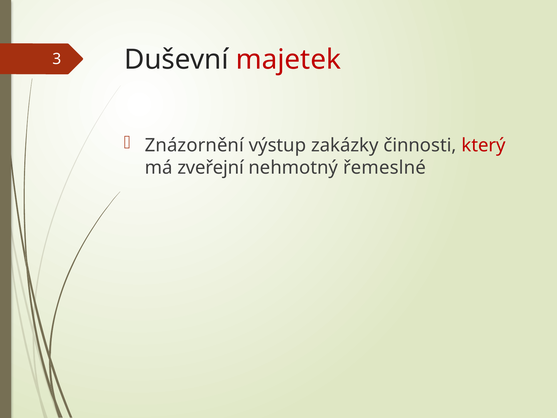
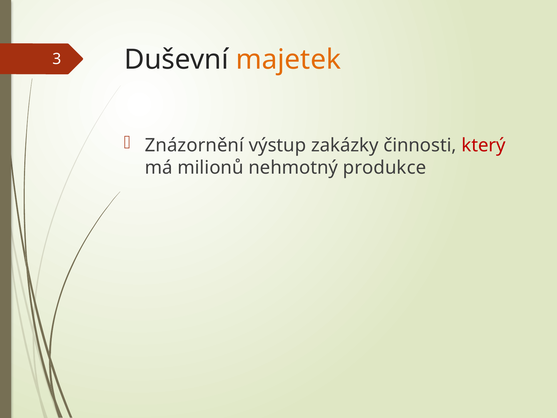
majetek colour: red -> orange
zveřejní: zveřejní -> milionů
řemeslné: řemeslné -> produkce
